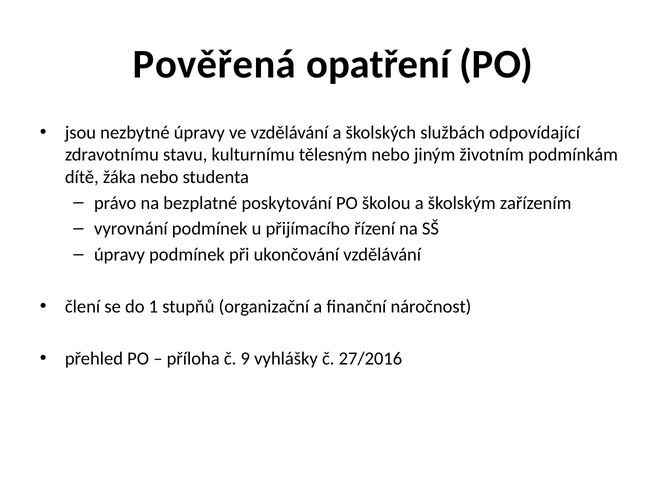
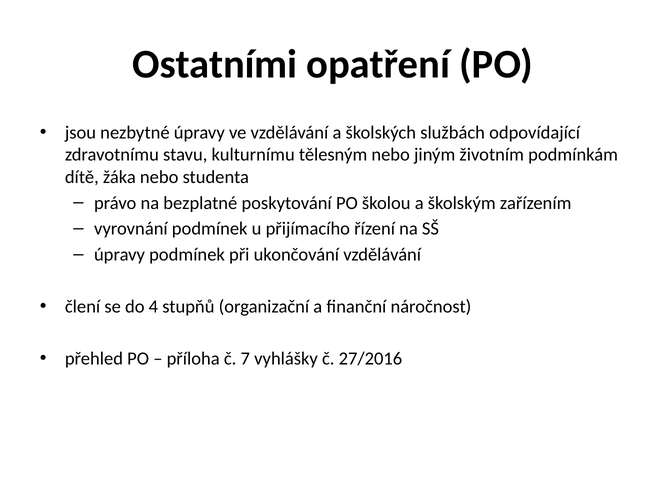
Pověřená: Pověřená -> Ostatními
1: 1 -> 4
9: 9 -> 7
